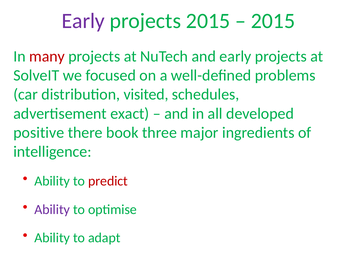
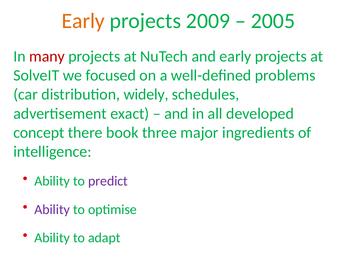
Early at (83, 21) colour: purple -> orange
projects 2015: 2015 -> 2009
2015 at (273, 21): 2015 -> 2005
visited: visited -> widely
positive: positive -> concept
predict colour: red -> purple
